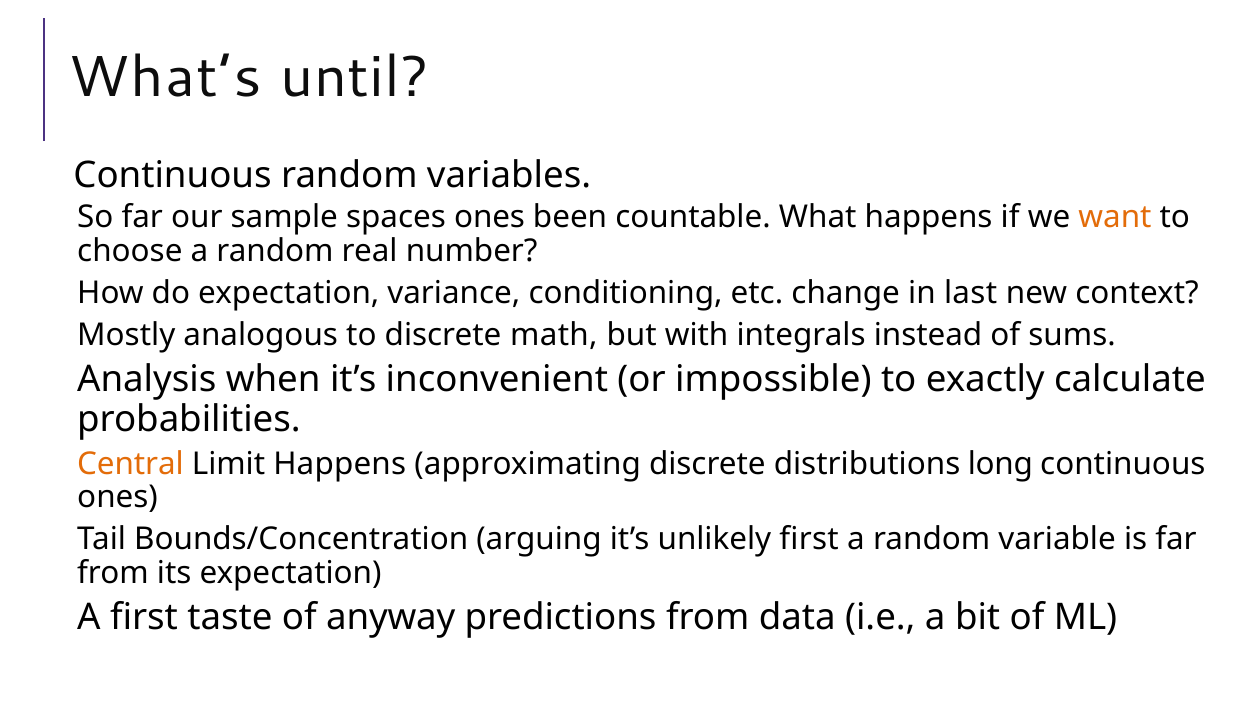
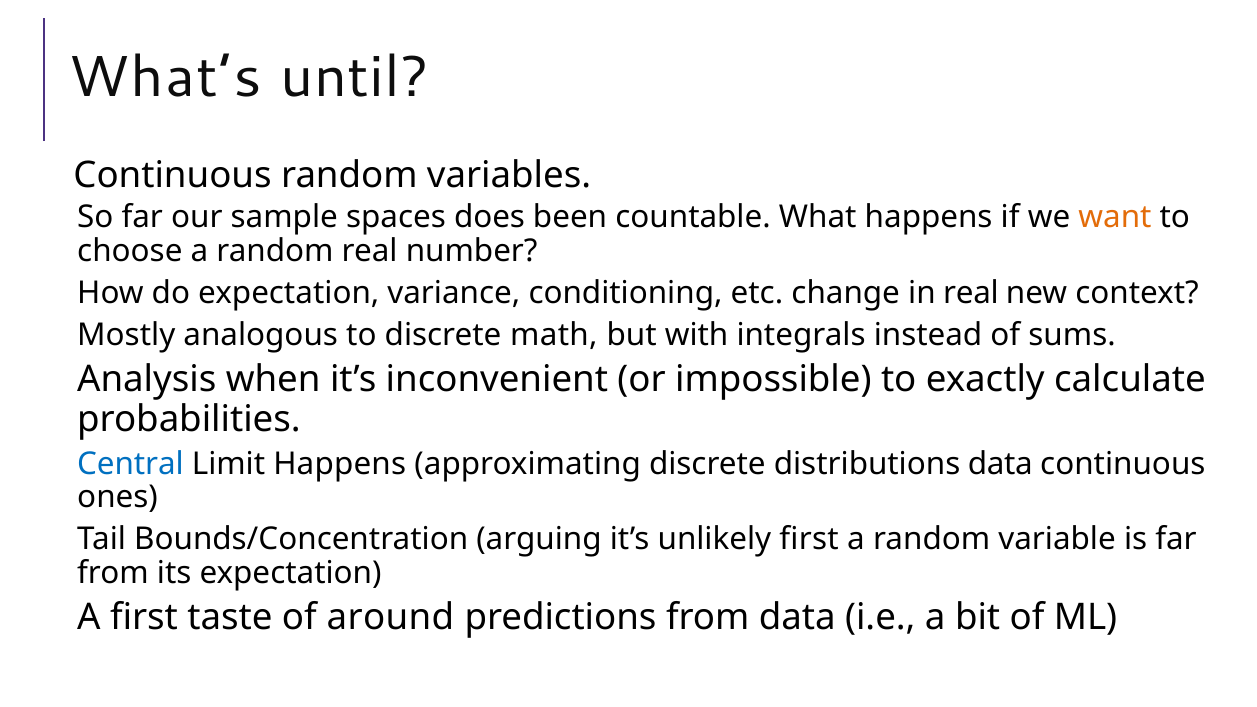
spaces ones: ones -> does
in last: last -> real
Central colour: orange -> blue
distributions long: long -> data
anyway: anyway -> around
